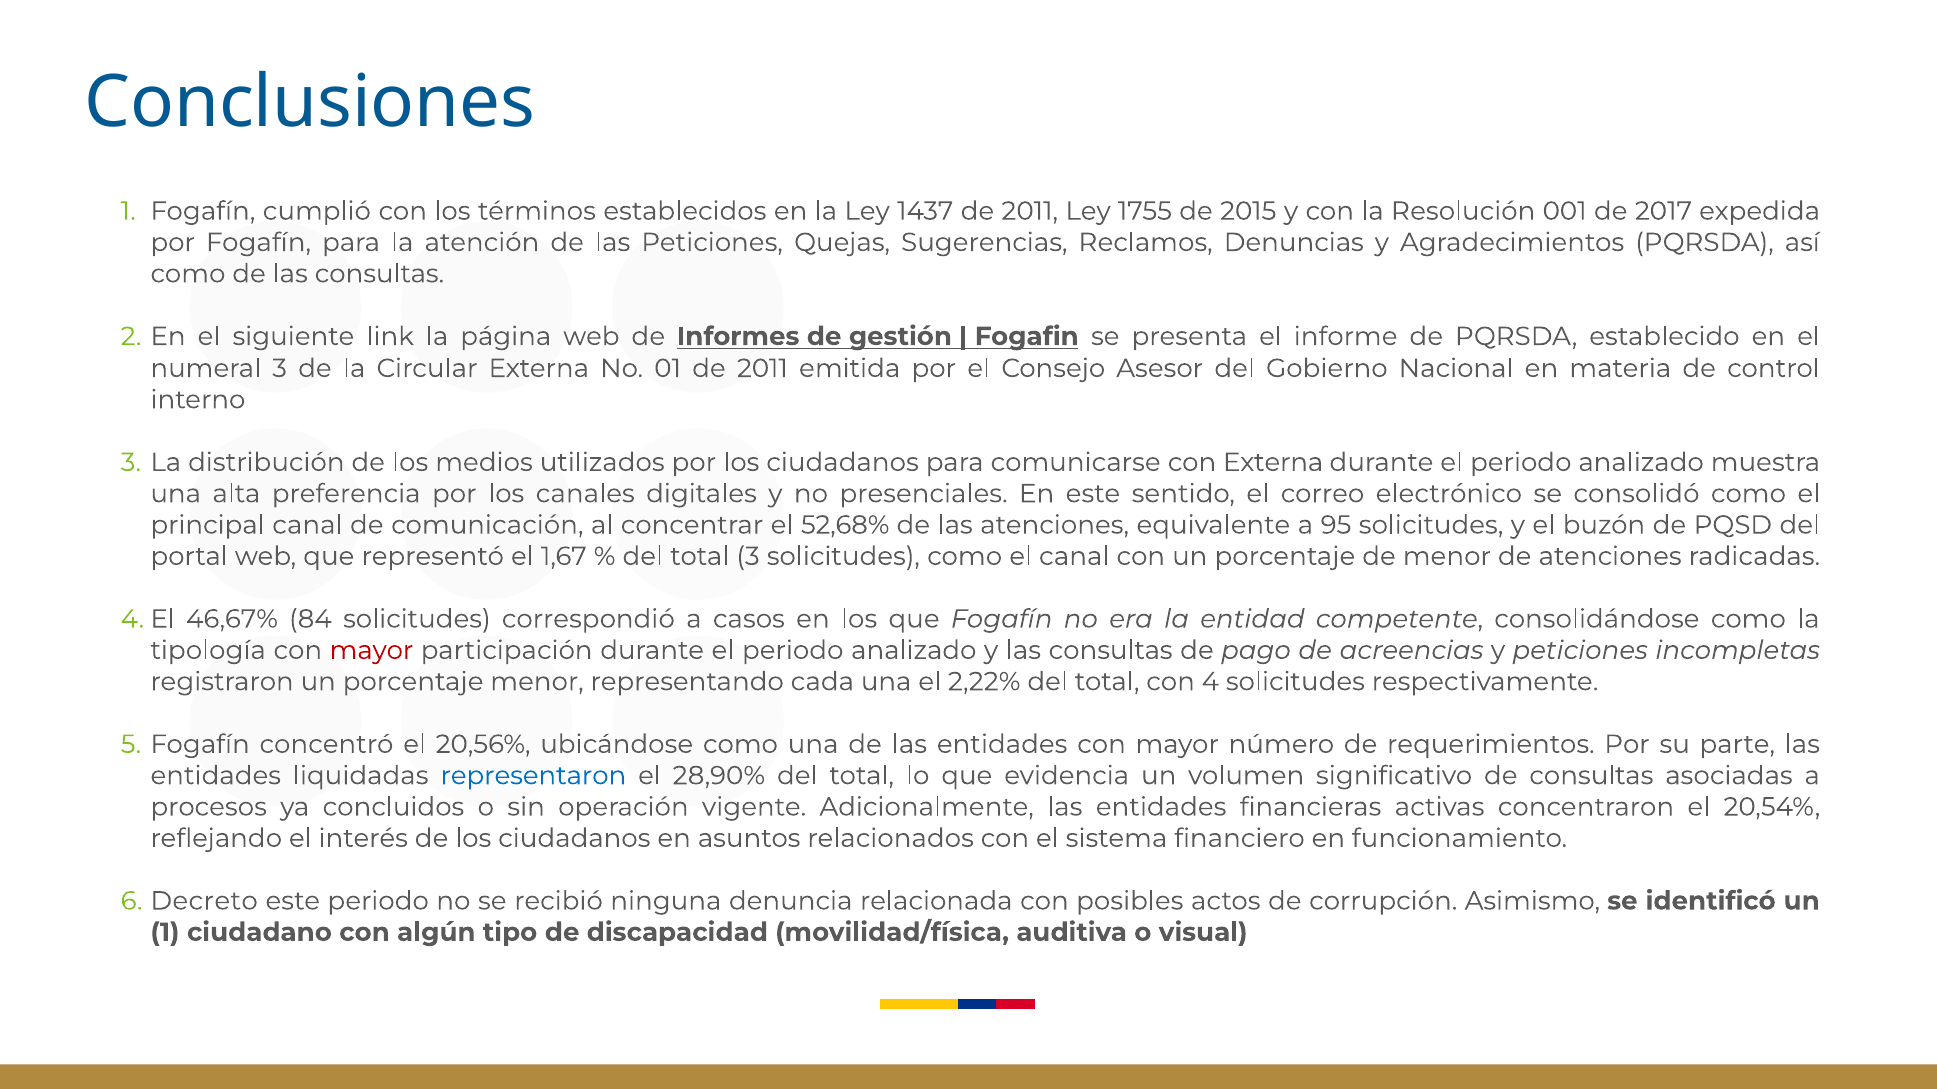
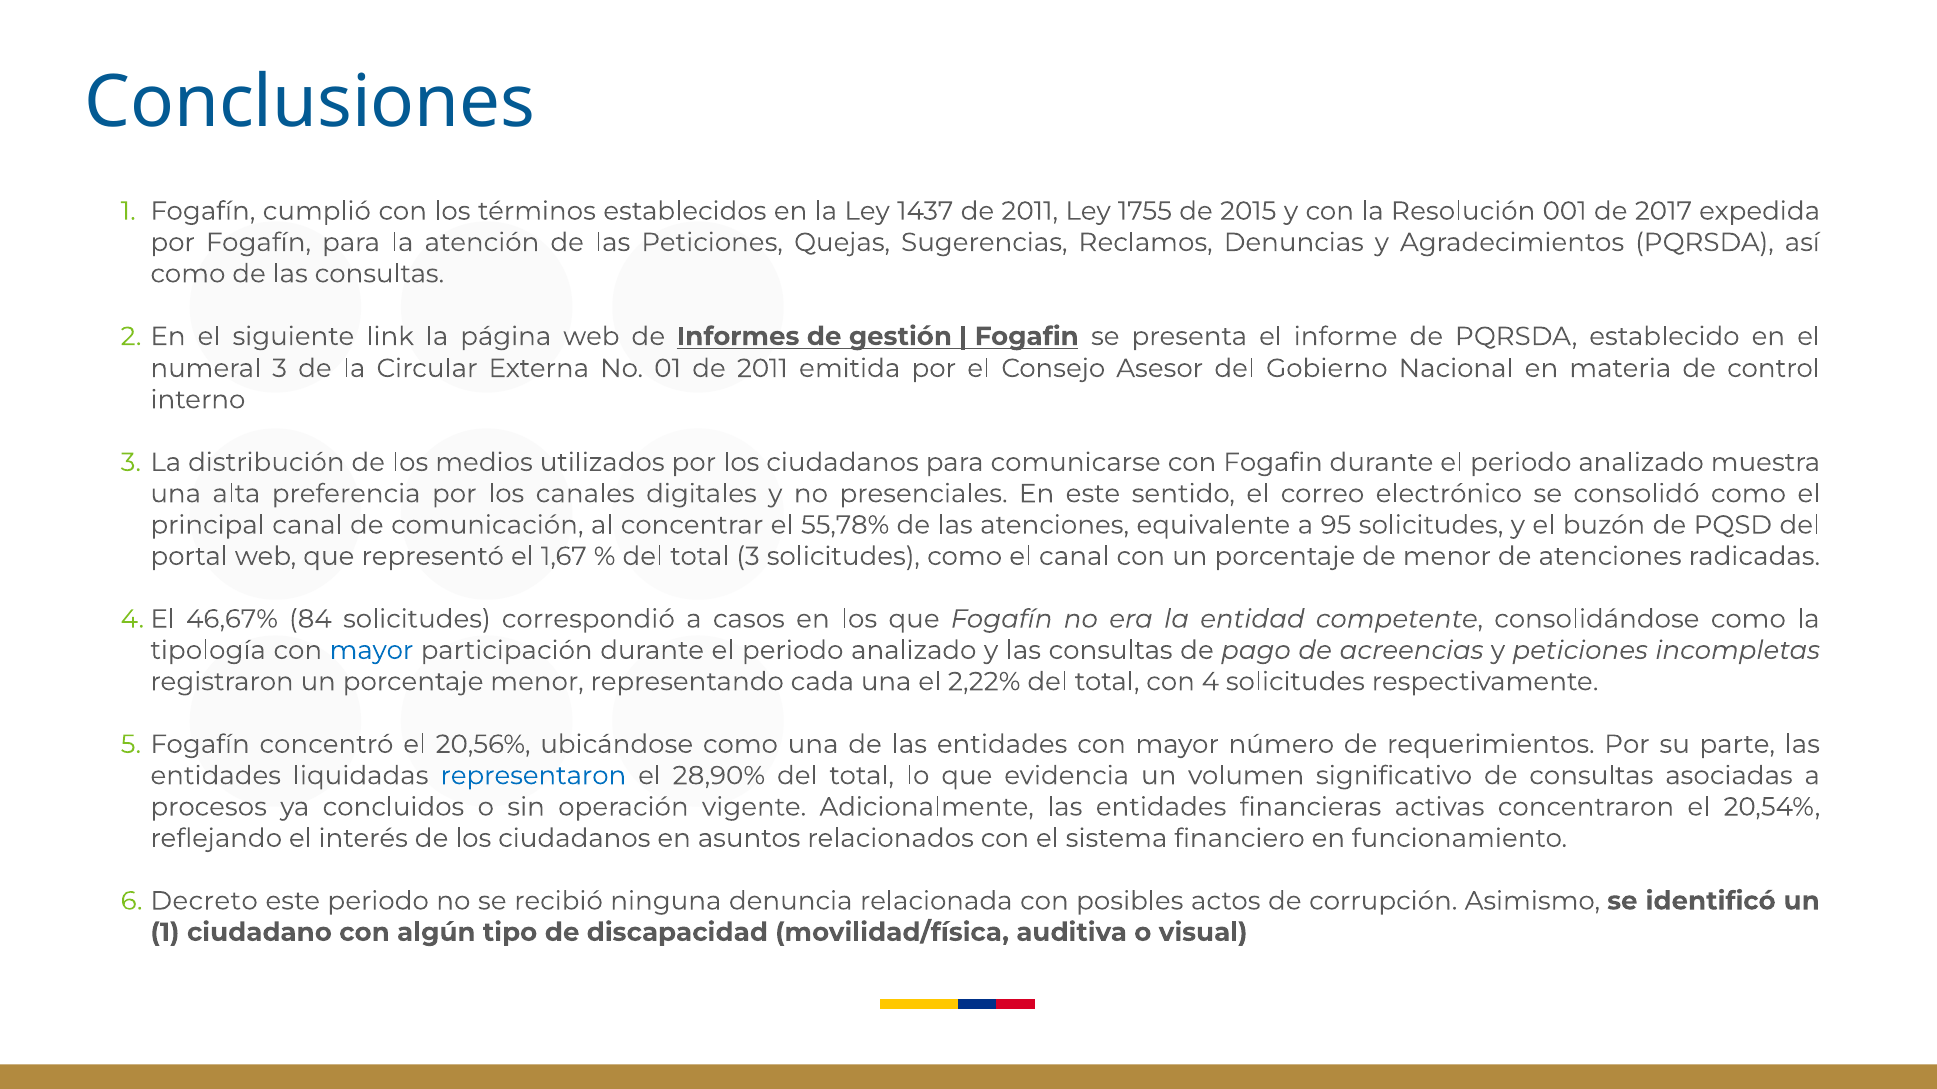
con Externa: Externa -> Fogafin
52,68%: 52,68% -> 55,78%
mayor at (371, 651) colour: red -> blue
